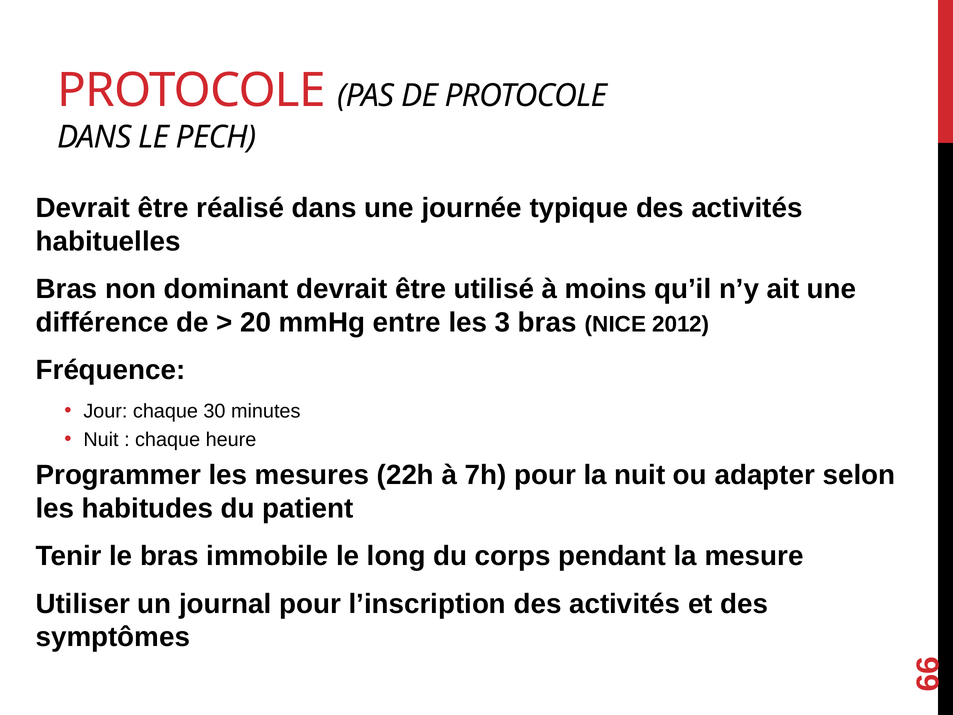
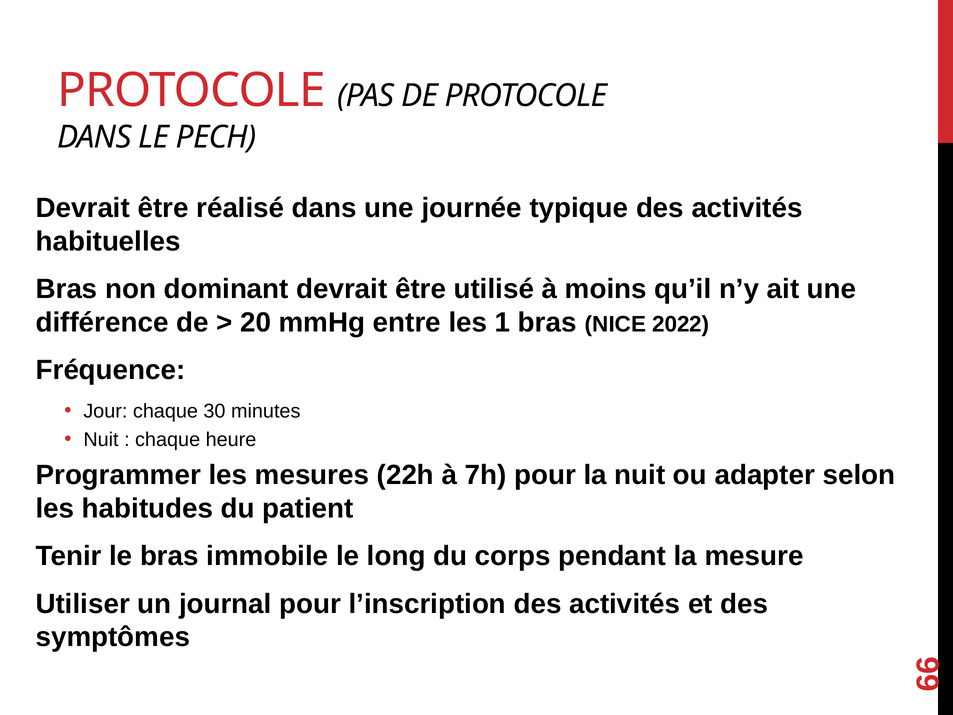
3: 3 -> 1
2012: 2012 -> 2022
